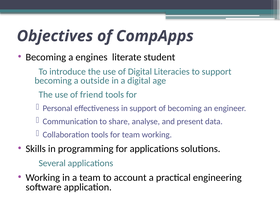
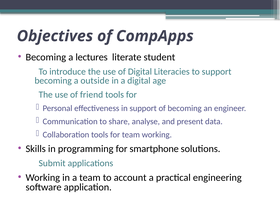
engines: engines -> lectures
for applications: applications -> smartphone
Several: Several -> Submit
